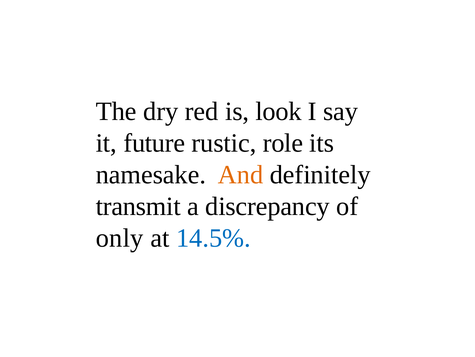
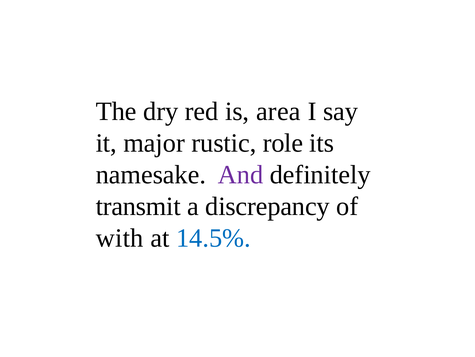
look: look -> area
future: future -> major
And colour: orange -> purple
only: only -> with
